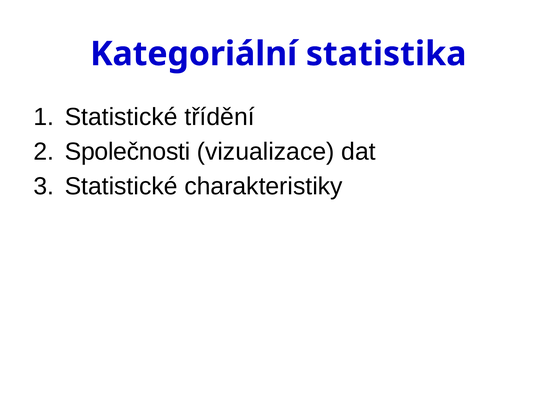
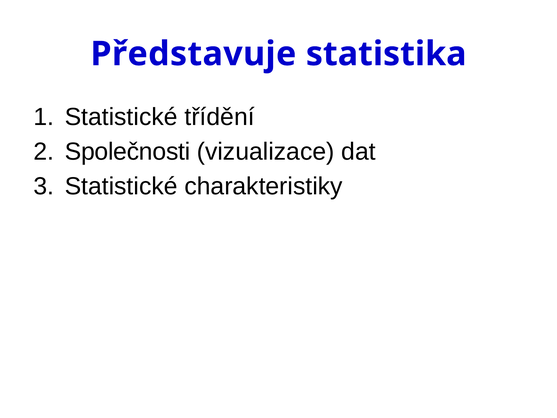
Kategoriální: Kategoriální -> Představuje
